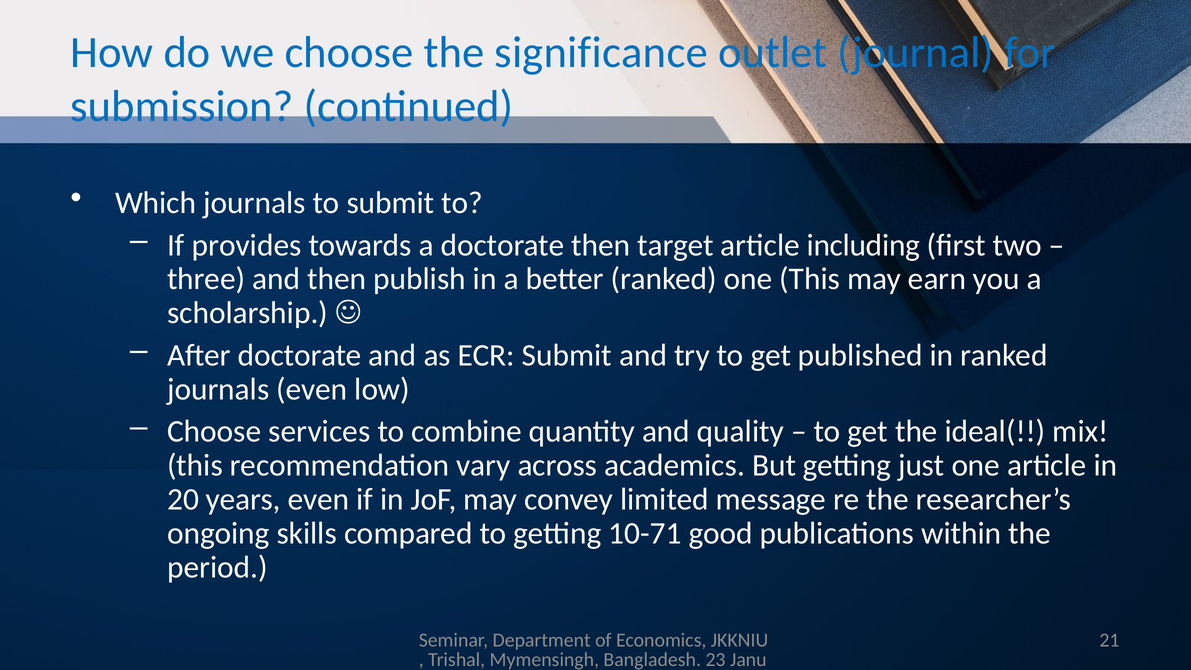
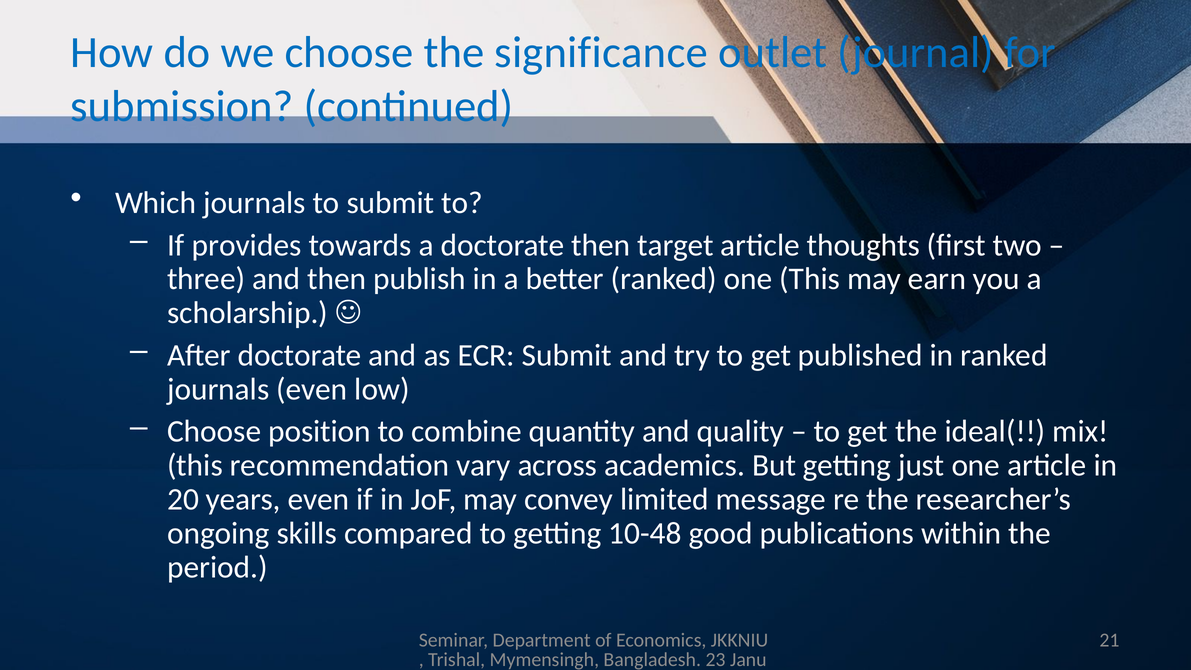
including: including -> thoughts
services: services -> position
10-71: 10-71 -> 10-48
